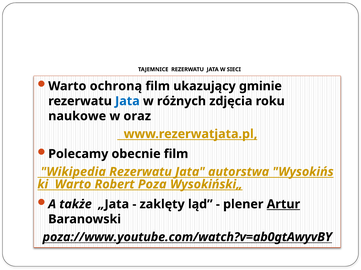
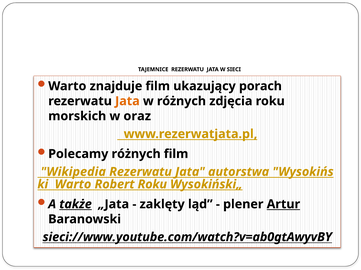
ochroną: ochroną -> znajduje
gminie: gminie -> porach
Jata at (127, 101) colour: blue -> orange
naukowe: naukowe -> morskich
Polecamy obecnie: obecnie -> różnych
Robert Poza: Poza -> Roku
także underline: none -> present
poza://www.youtube.com/watch?v=ab0gtAwyvBY: poza://www.youtube.com/watch?v=ab0gtAwyvBY -> sieci://www.youtube.com/watch?v=ab0gtAwyvBY
